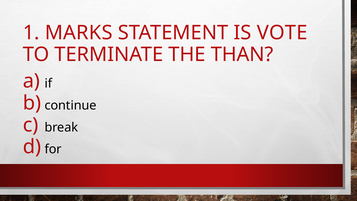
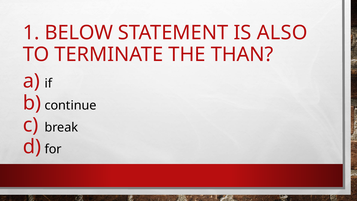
MARKS: MARKS -> BELOW
VOTE: VOTE -> ALSO
